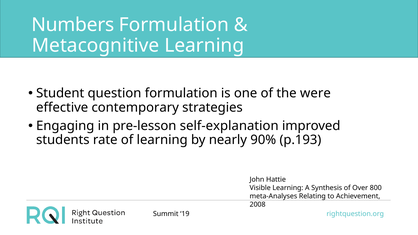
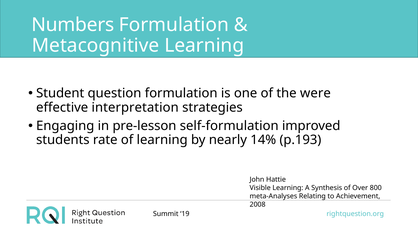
contemporary: contemporary -> interpretation
self-explanation: self-explanation -> self-formulation
90%: 90% -> 14%
